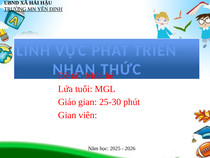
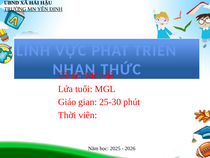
Gian at (67, 115): Gian -> Thời
